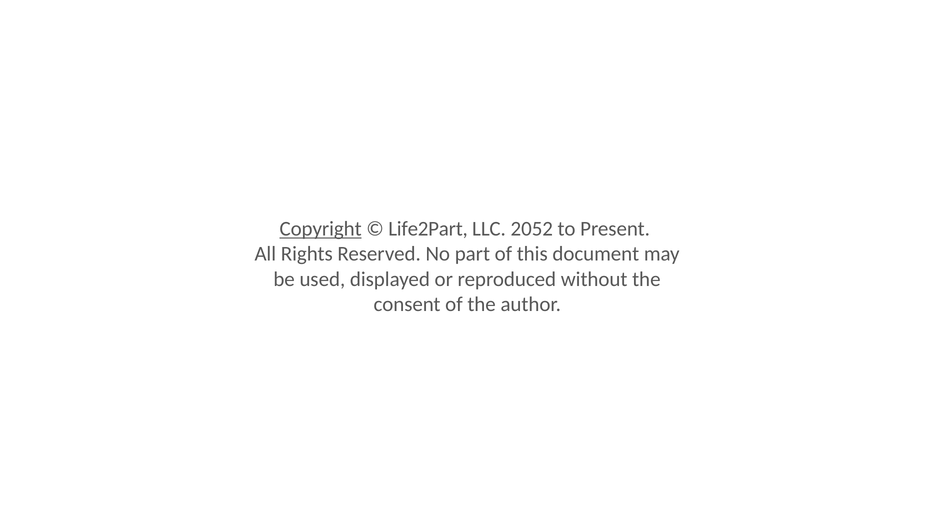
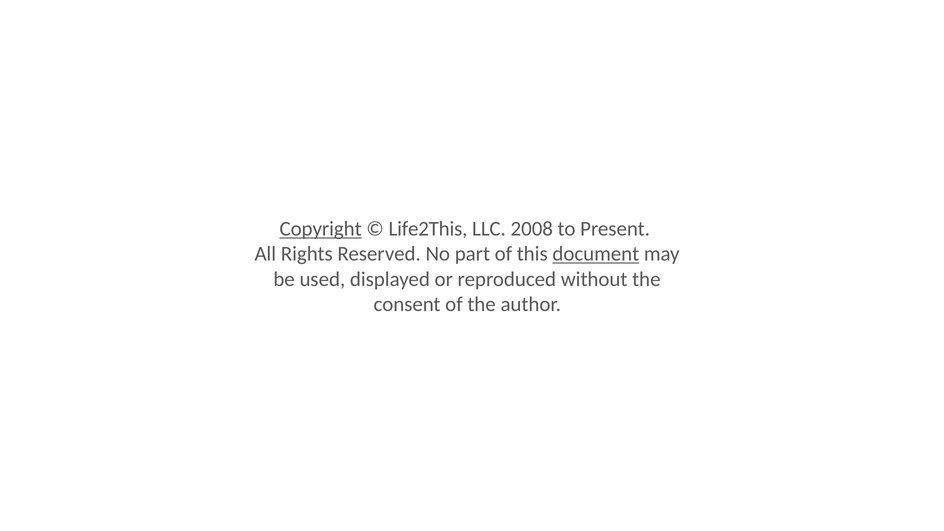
Life2Part: Life2Part -> Life2This
2052: 2052 -> 2008
document underline: none -> present
